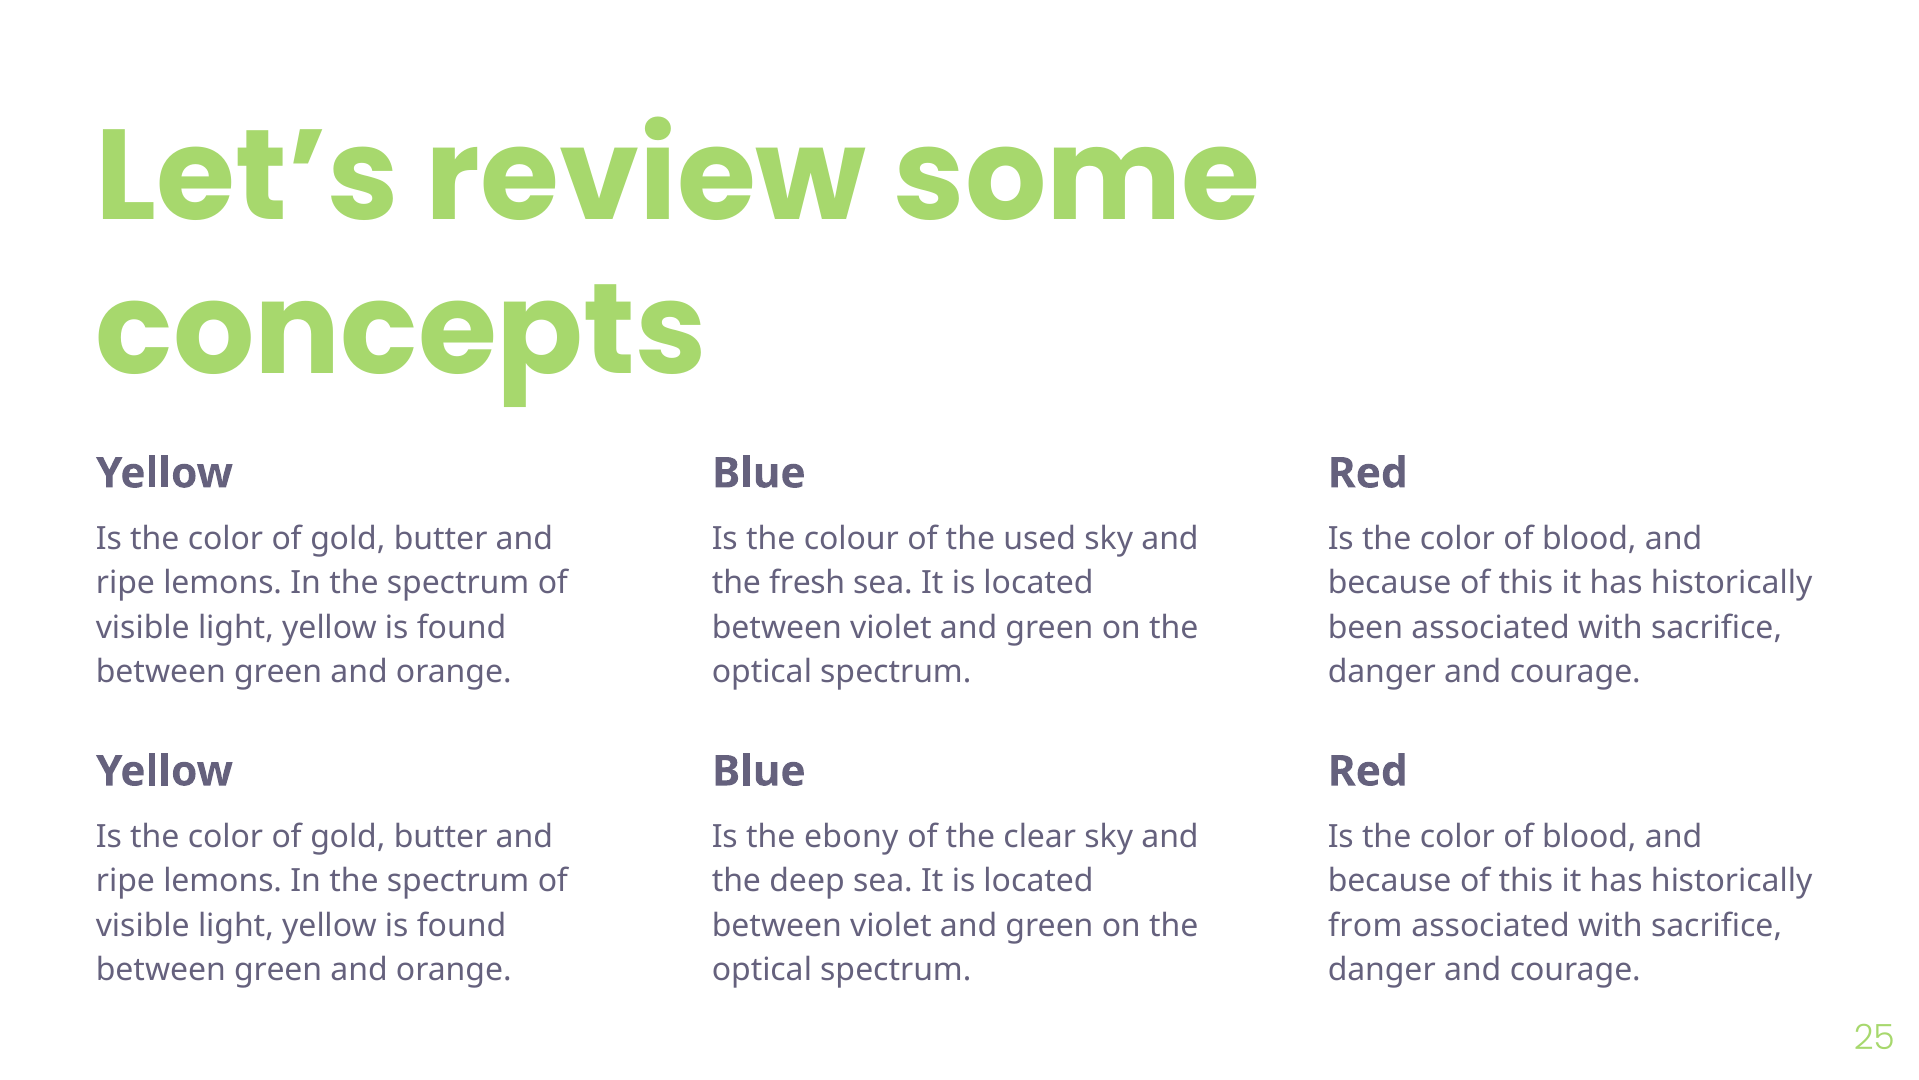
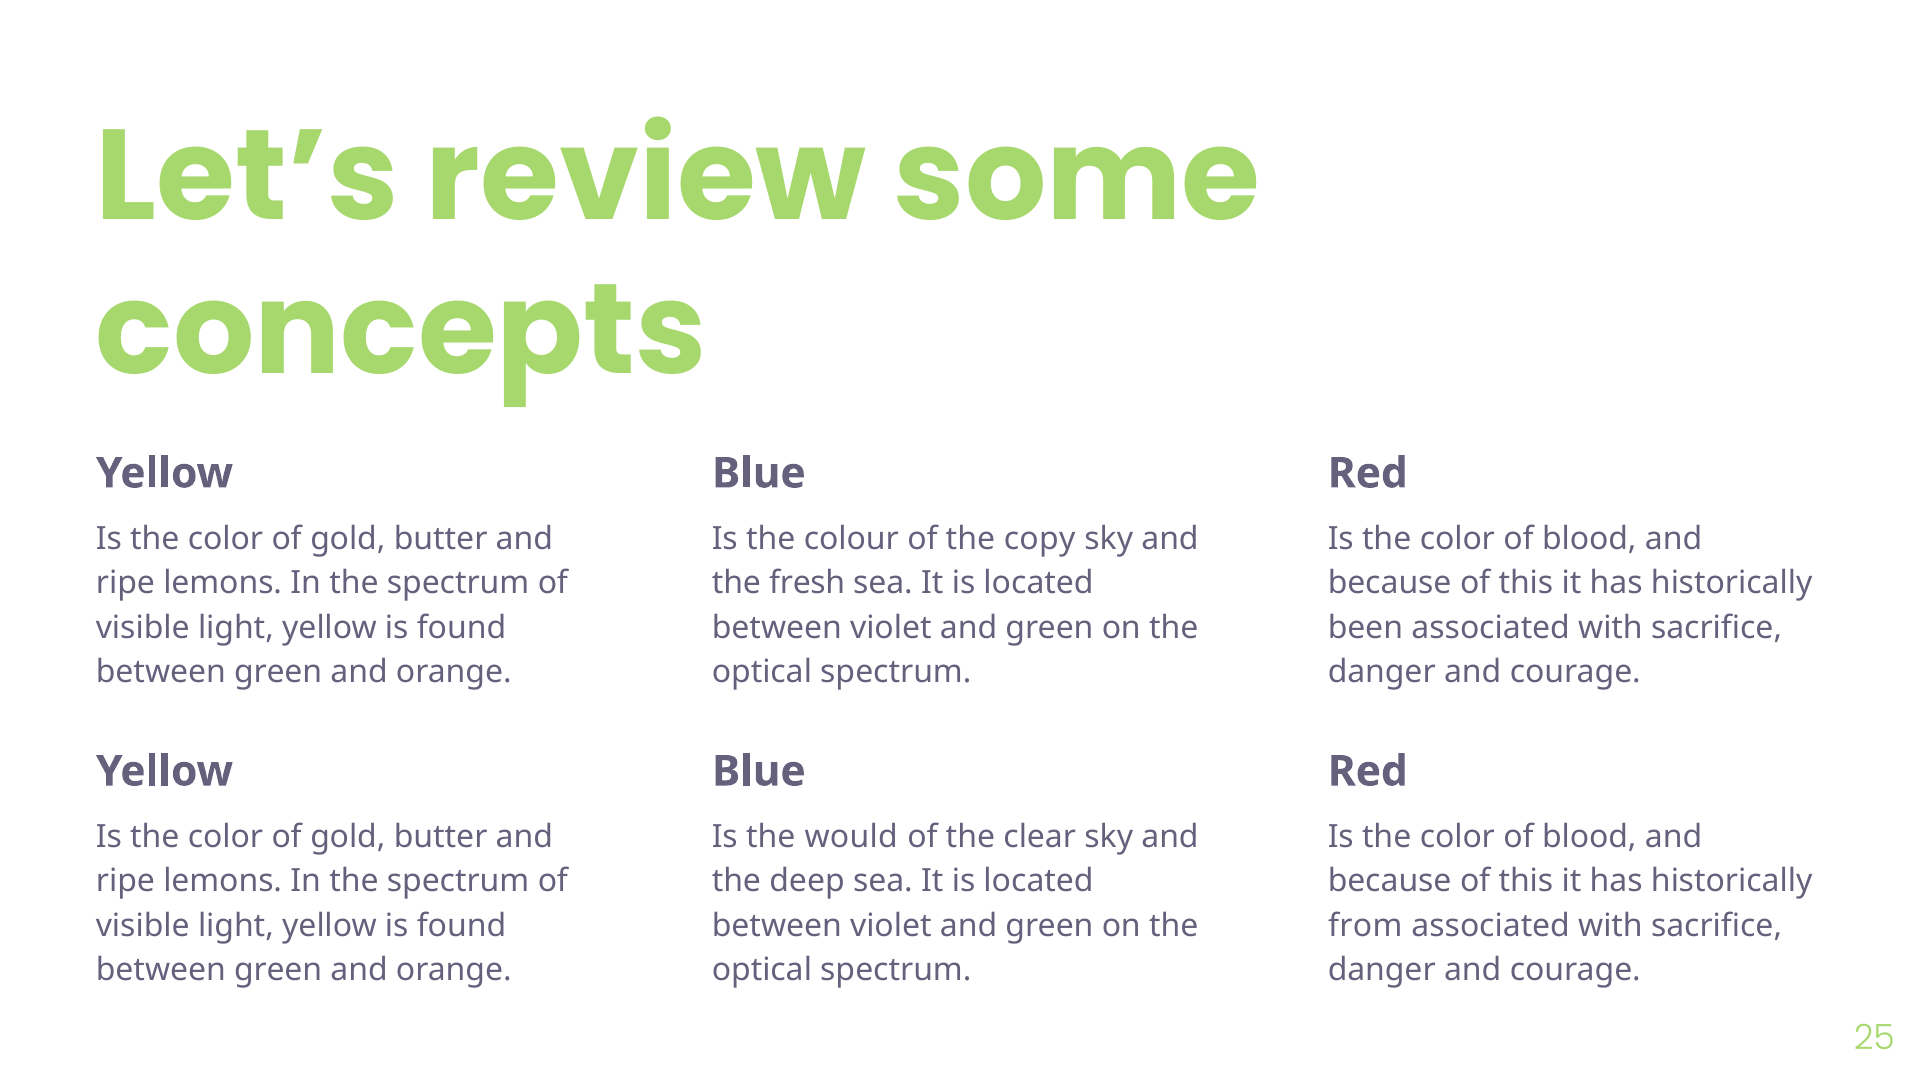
used: used -> copy
ebony: ebony -> would
